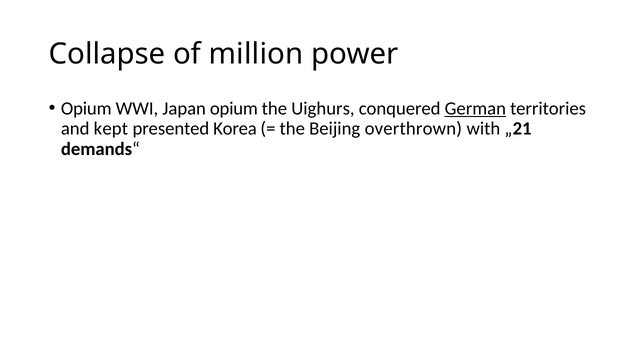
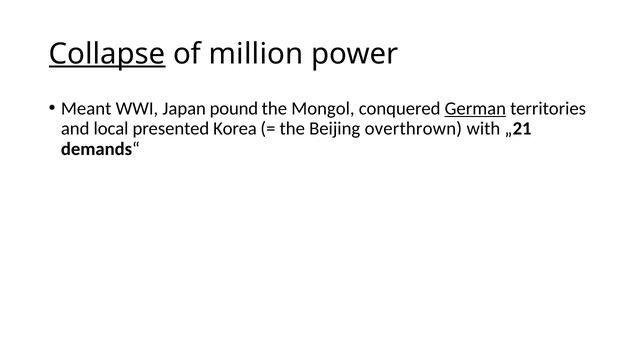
Collapse underline: none -> present
Opium at (86, 108): Opium -> Meant
Japan opium: opium -> pound
Uighurs: Uighurs -> Mongol
kept: kept -> local
